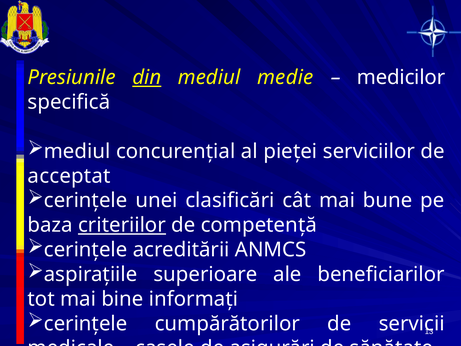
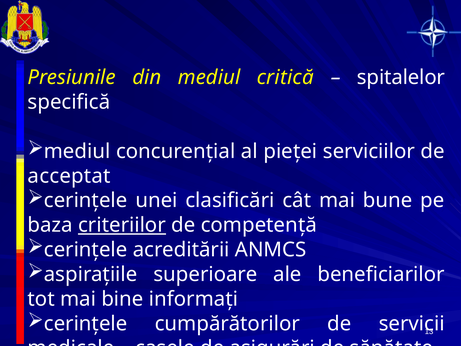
din underline: present -> none
medie: medie -> critică
medicilor: medicilor -> spitalelor
